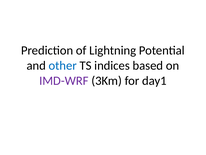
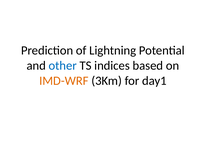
IMD-WRF colour: purple -> orange
